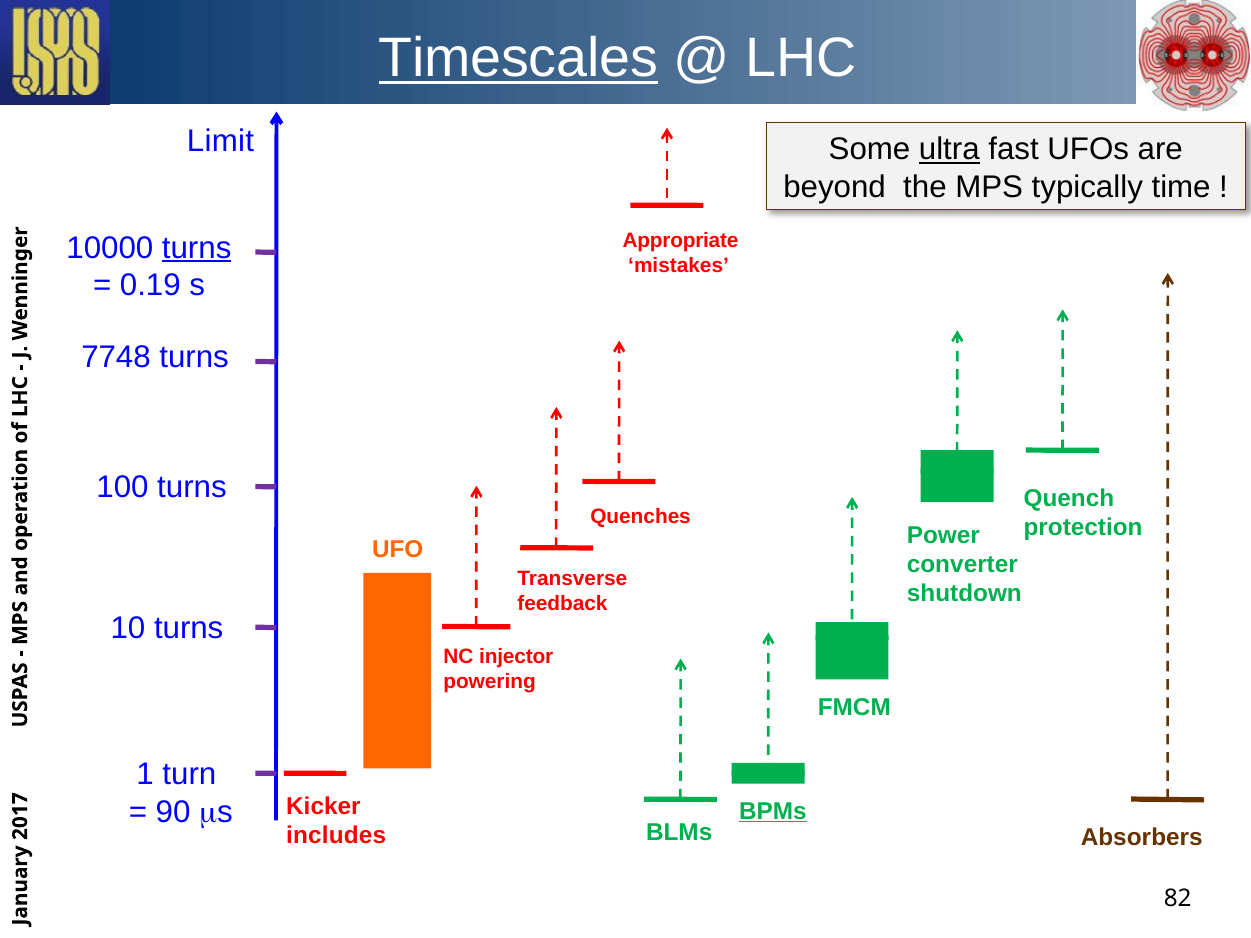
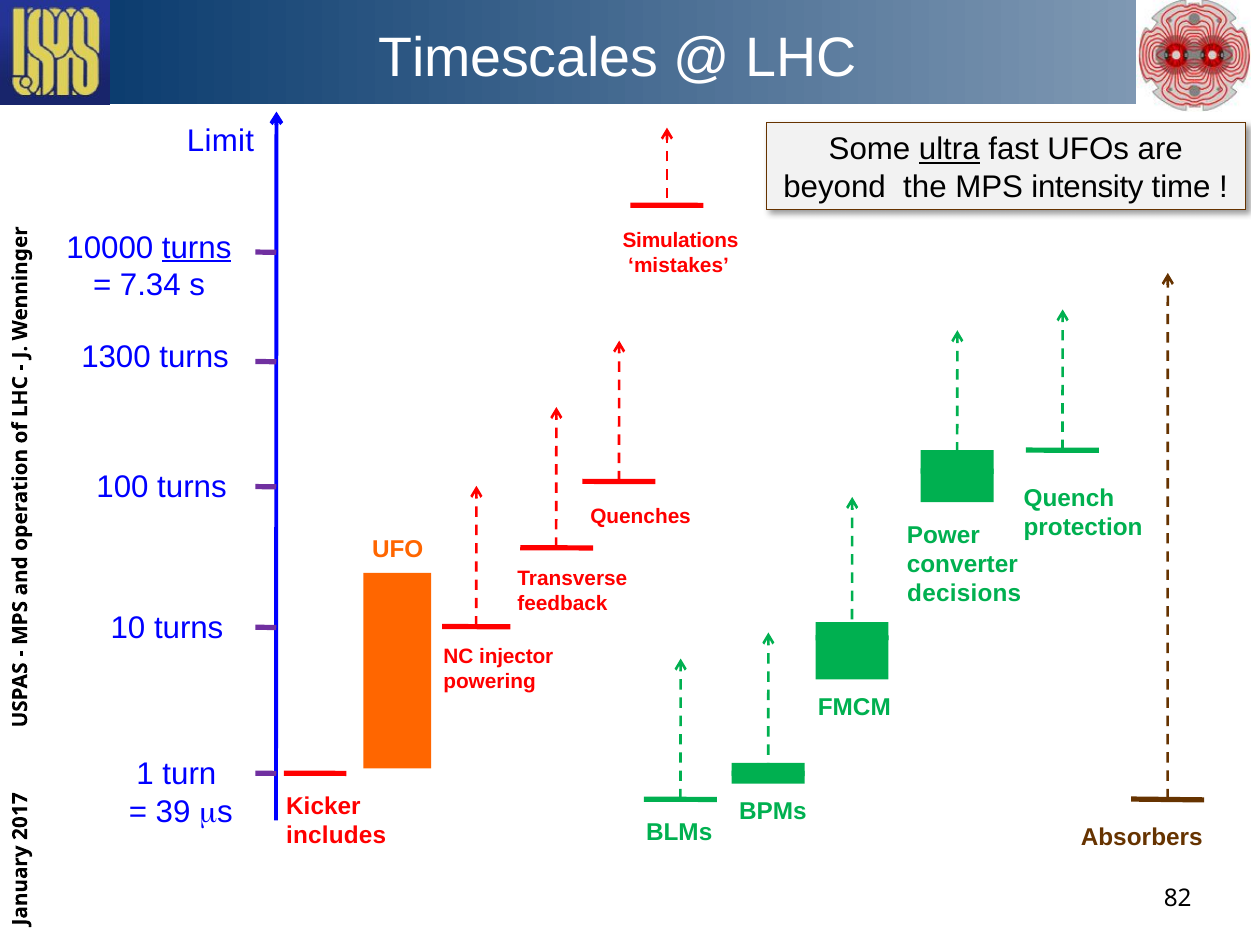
Timescales underline: present -> none
typically: typically -> intensity
Appropriate: Appropriate -> Simulations
0.19: 0.19 -> 7.34
7748: 7748 -> 1300
shutdown: shutdown -> decisions
90: 90 -> 39
BPMs underline: present -> none
